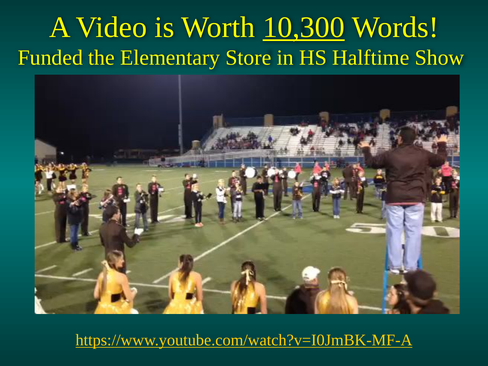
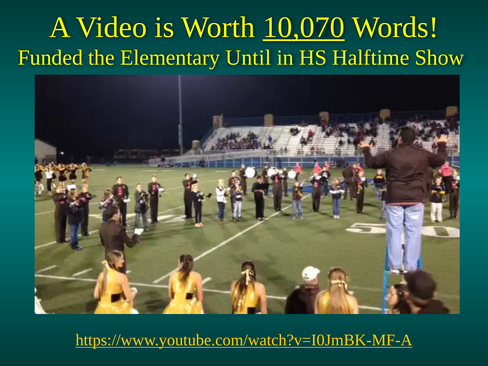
10,300: 10,300 -> 10,070
Store: Store -> Until
